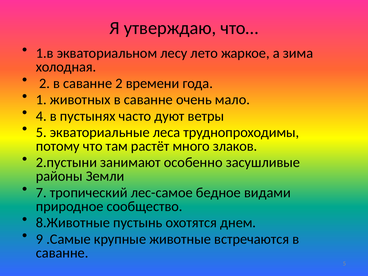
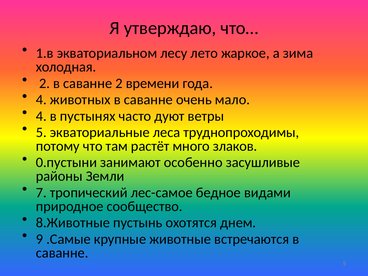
1 at (41, 100): 1 -> 4
2.пустыни: 2.пустыни -> 0.пустыни
